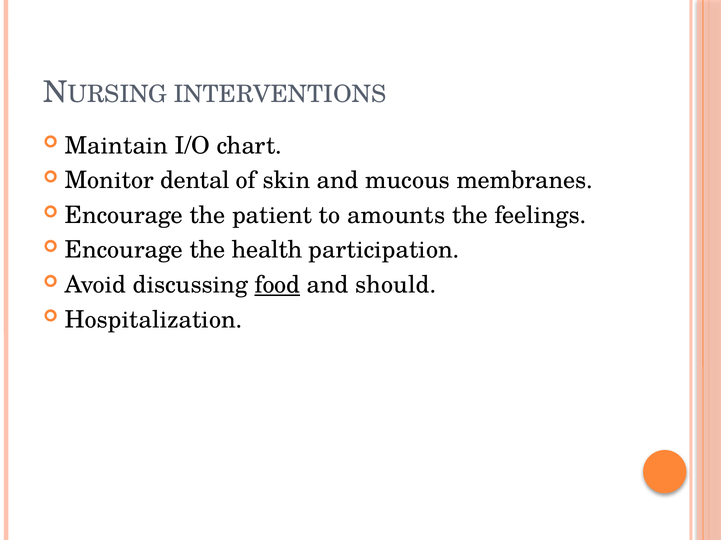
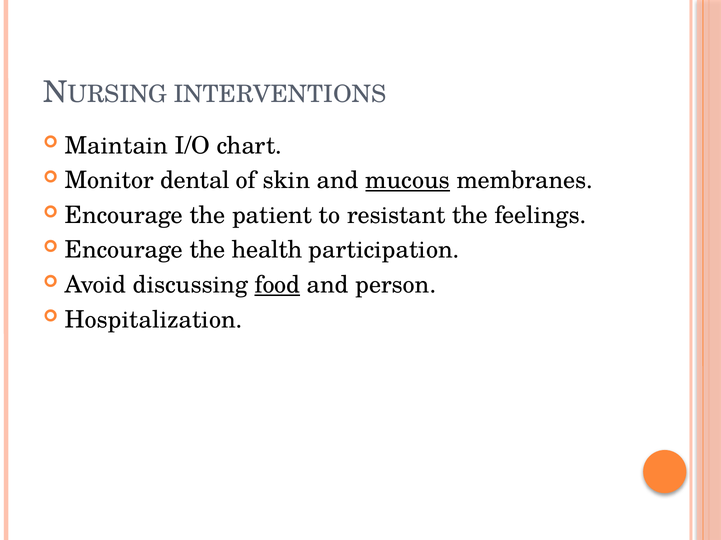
mucous underline: none -> present
amounts: amounts -> resistant
should: should -> person
